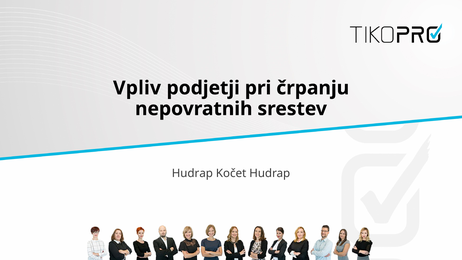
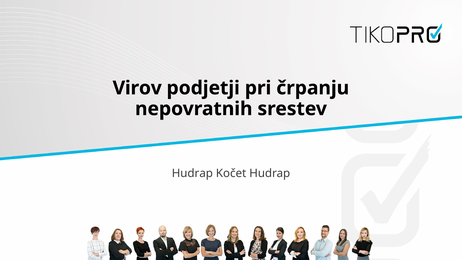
Vpliv: Vpliv -> Virov
